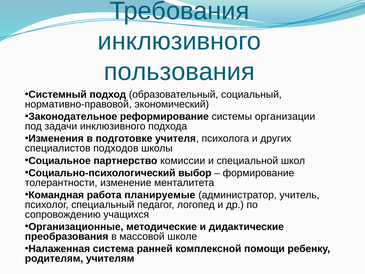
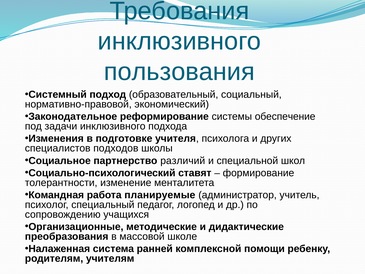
организации: организации -> обеспечение
комиссии: комиссии -> различий
выбор: выбор -> ставят
